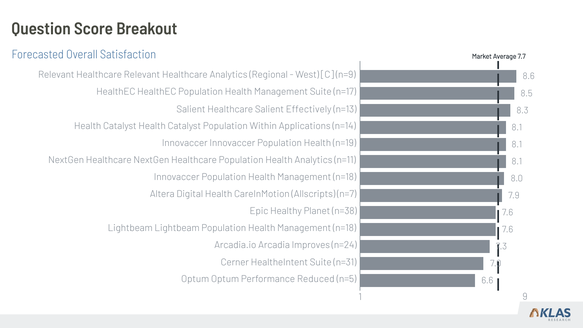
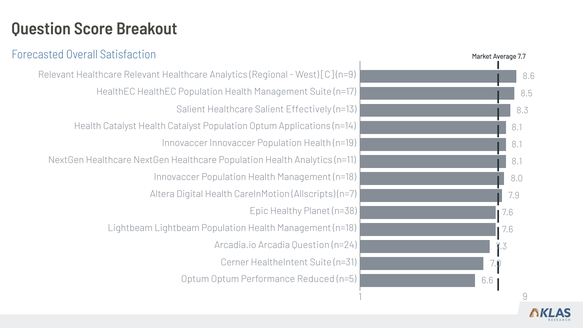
Population Within: Within -> Optum
Arcadia Improves: Improves -> Question
